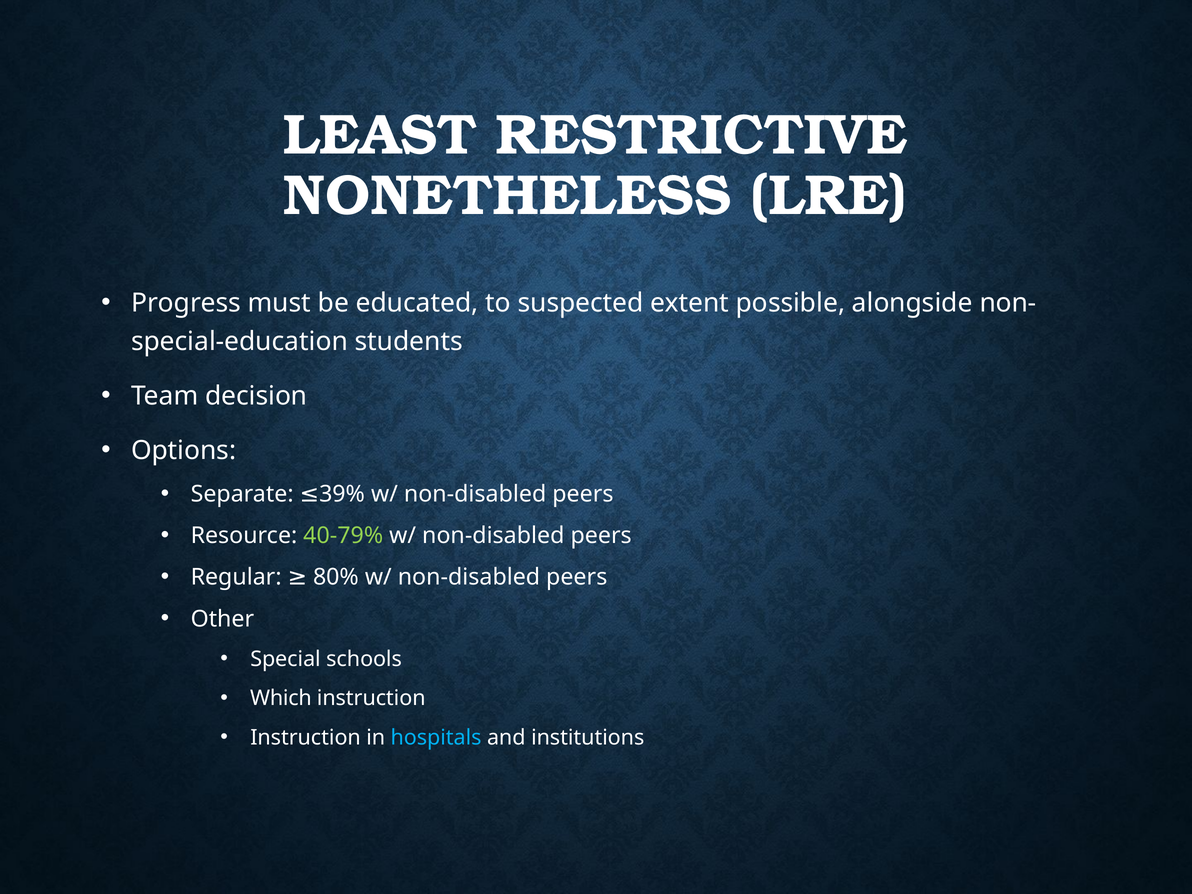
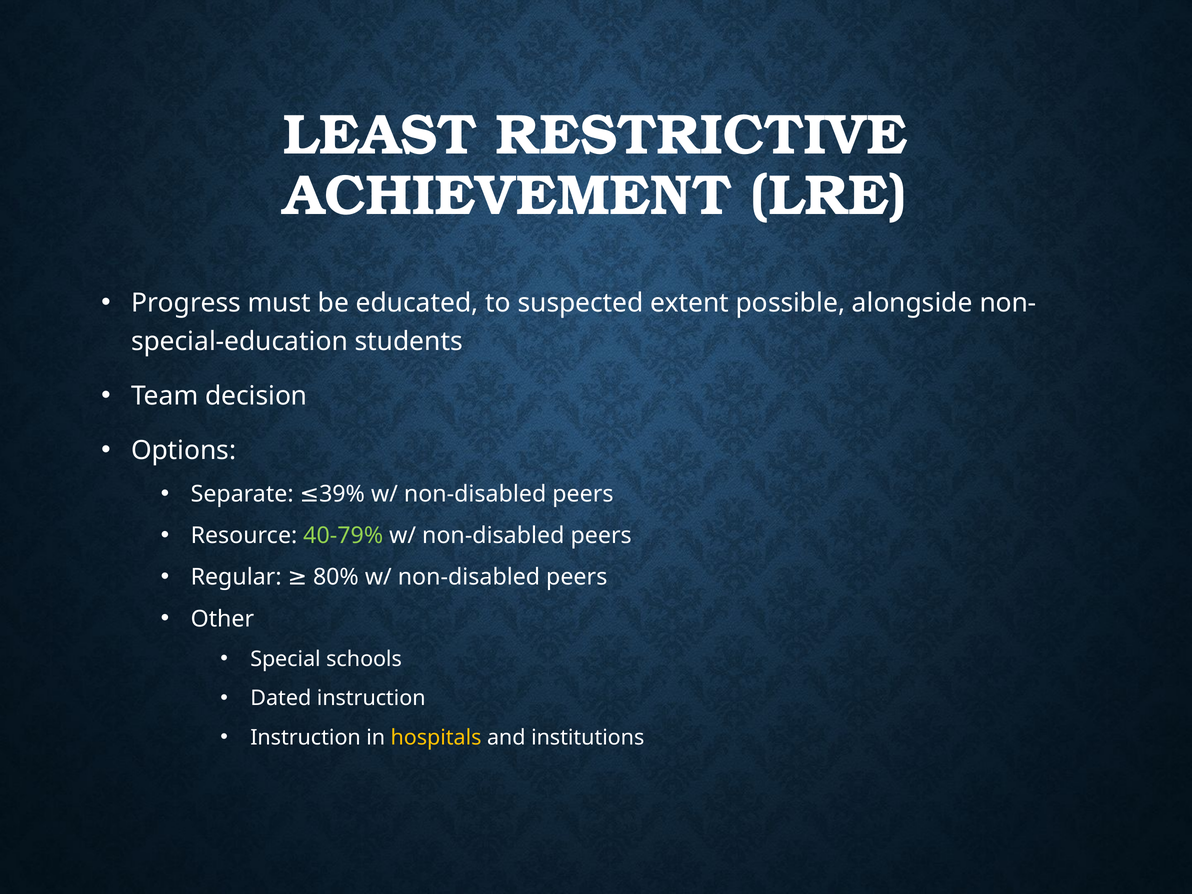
NONETHELESS: NONETHELESS -> ACHIEVEMENT
Which: Which -> Dated
hospitals colour: light blue -> yellow
